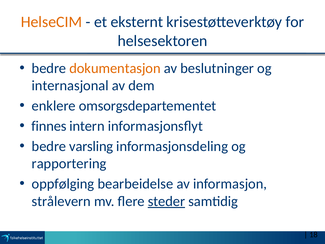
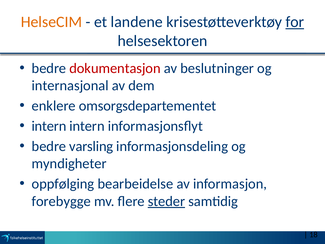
eksternt: eksternt -> landene
for underline: none -> present
dokumentasjon colour: orange -> red
finnes at (49, 126): finnes -> intern
rapportering: rapportering -> myndigheter
strålevern: strålevern -> forebygge
